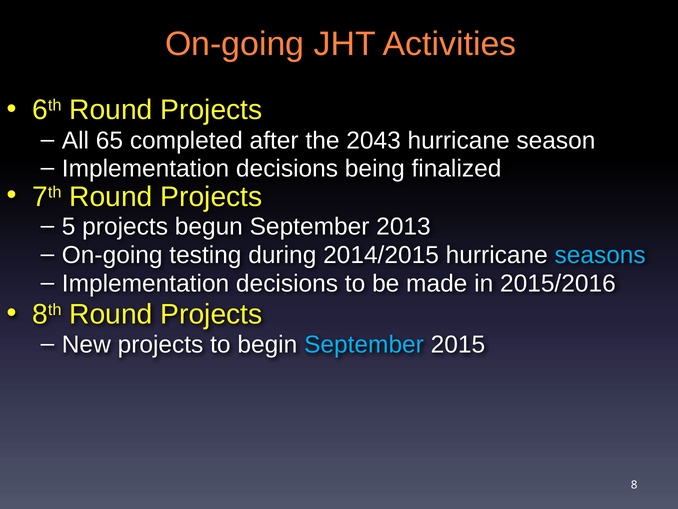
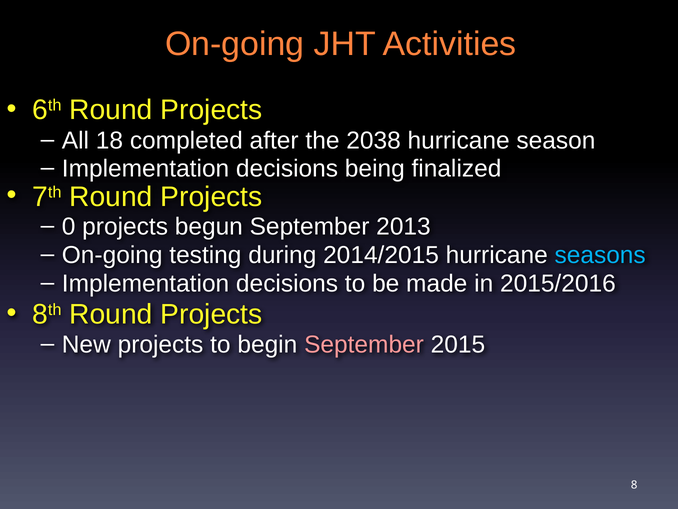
65: 65 -> 18
2043: 2043 -> 2038
5: 5 -> 0
September at (364, 344) colour: light blue -> pink
